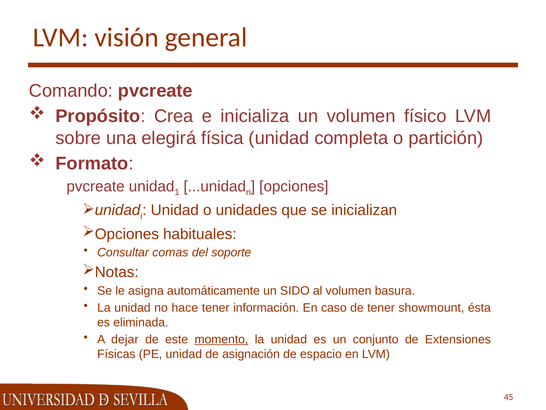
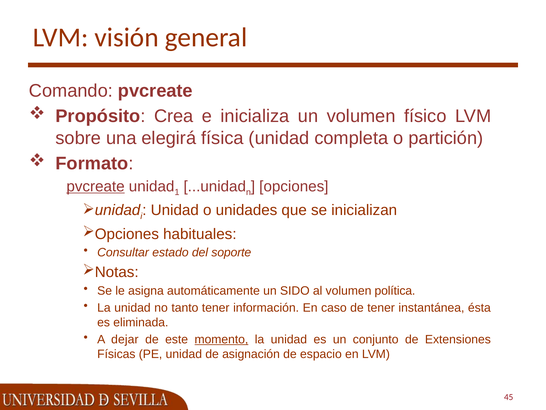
pvcreate at (96, 186) underline: none -> present
comas: comas -> estado
basura: basura -> política
hace: hace -> tanto
showmount: showmount -> instantánea
